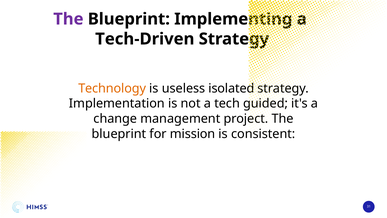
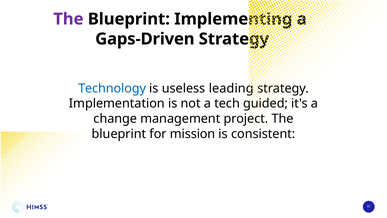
Tech-Driven: Tech-Driven -> Gaps-Driven
Technology colour: orange -> blue
isolated: isolated -> leading
